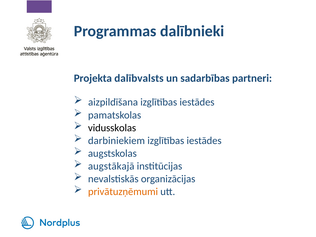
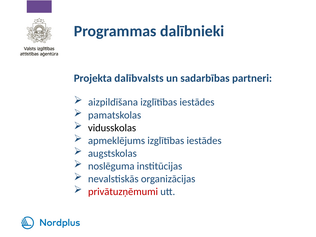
darbiniekiem: darbiniekiem -> apmeklējums
augstākajā: augstākajā -> noslēguma
privātuzņēmumi colour: orange -> red
